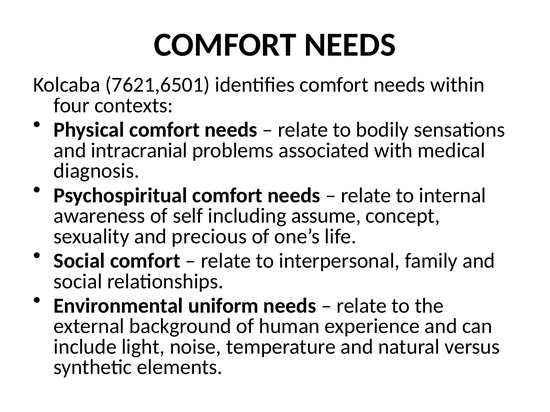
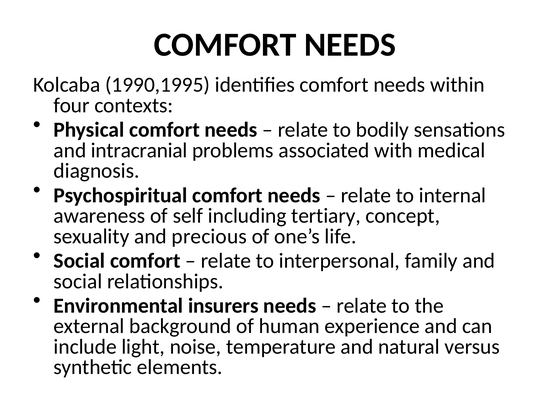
7621,6501: 7621,6501 -> 1990,1995
assume: assume -> tertiary
uniform: uniform -> insurers
